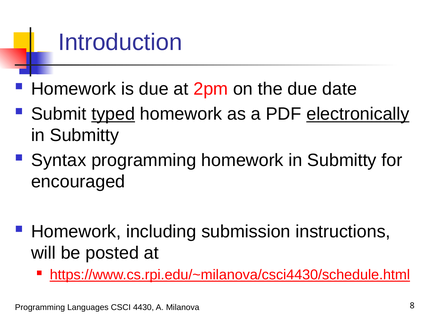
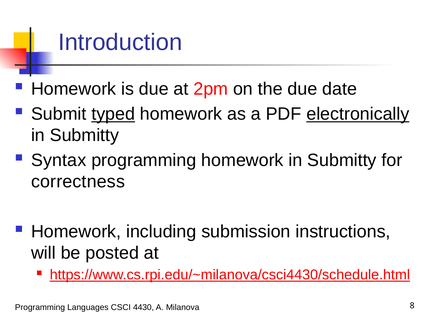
encouraged: encouraged -> correctness
